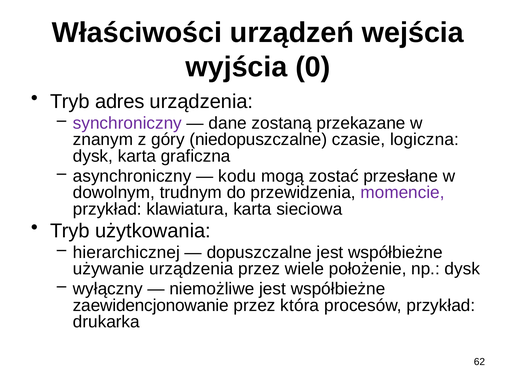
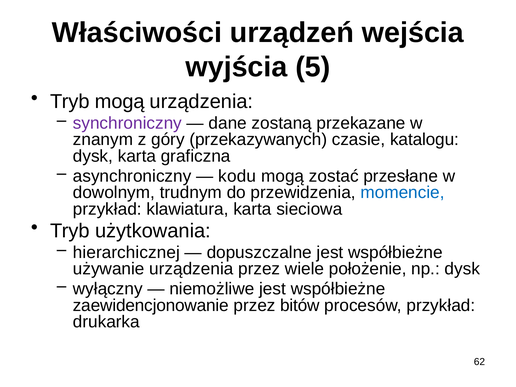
0: 0 -> 5
Tryb adres: adres -> mogą
niedopuszczalne: niedopuszczalne -> przekazywanych
logiczna: logiczna -> katalogu
momencie colour: purple -> blue
która: która -> bitów
